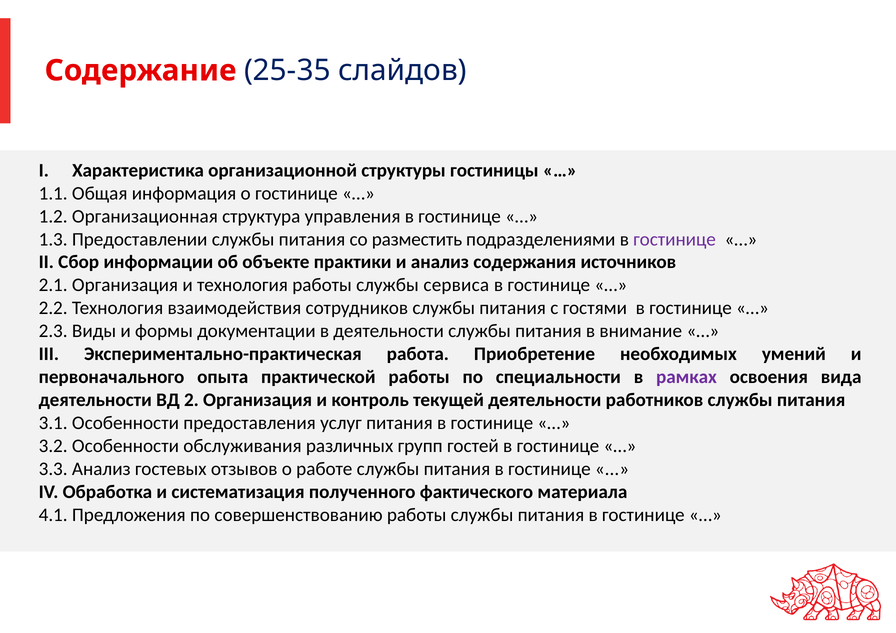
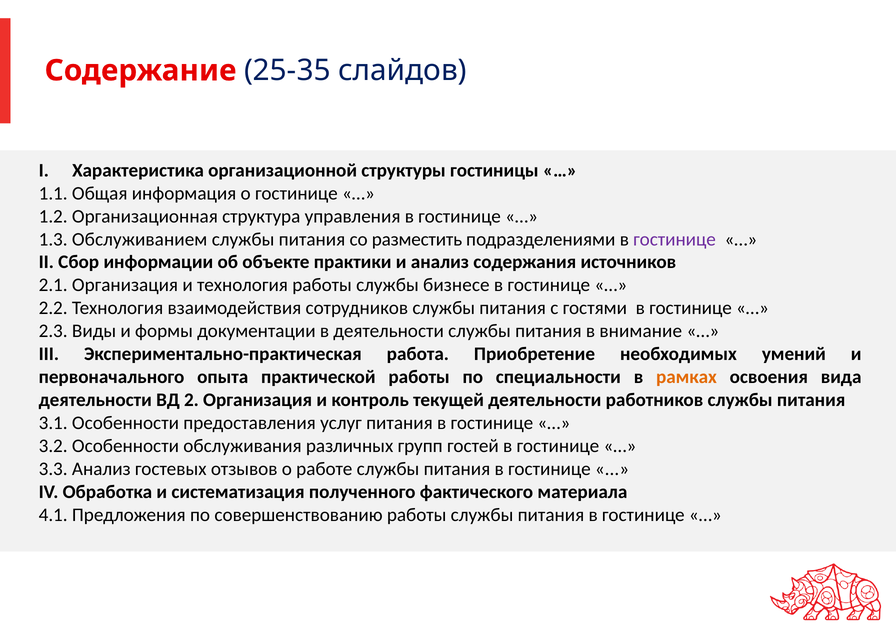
Предоставлении: Предоставлении -> Обслуживанием
сервиса: сервиса -> бизнесе
рамках colour: purple -> orange
